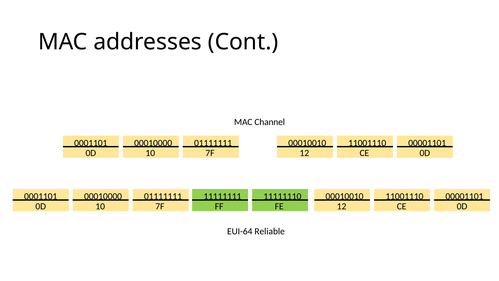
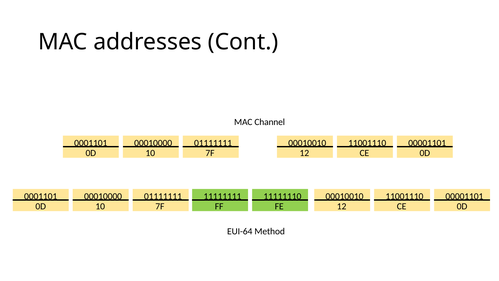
Reliable: Reliable -> Method
